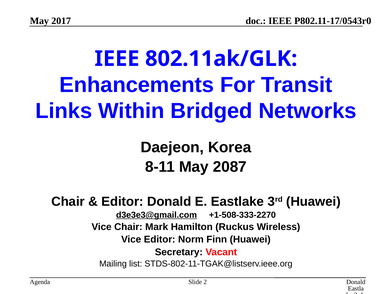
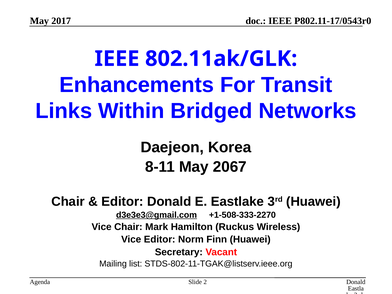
2087: 2087 -> 2067
